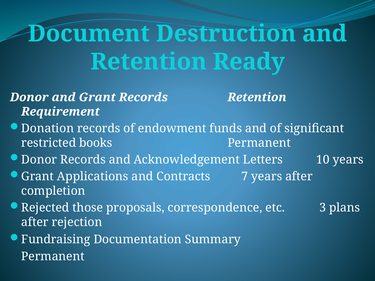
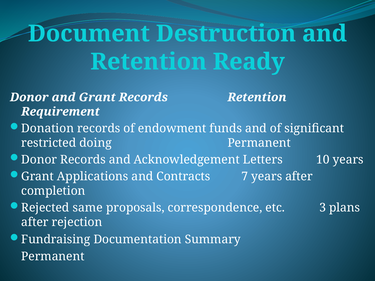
books: books -> doing
those: those -> same
